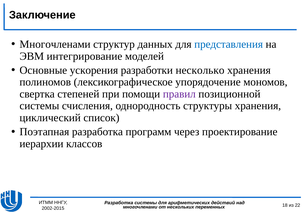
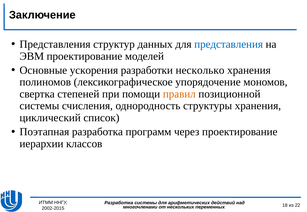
Многочленами at (55, 44): Многочленами -> Представления
ЭВМ интегрирование: интегрирование -> проектирование
правил colour: purple -> orange
